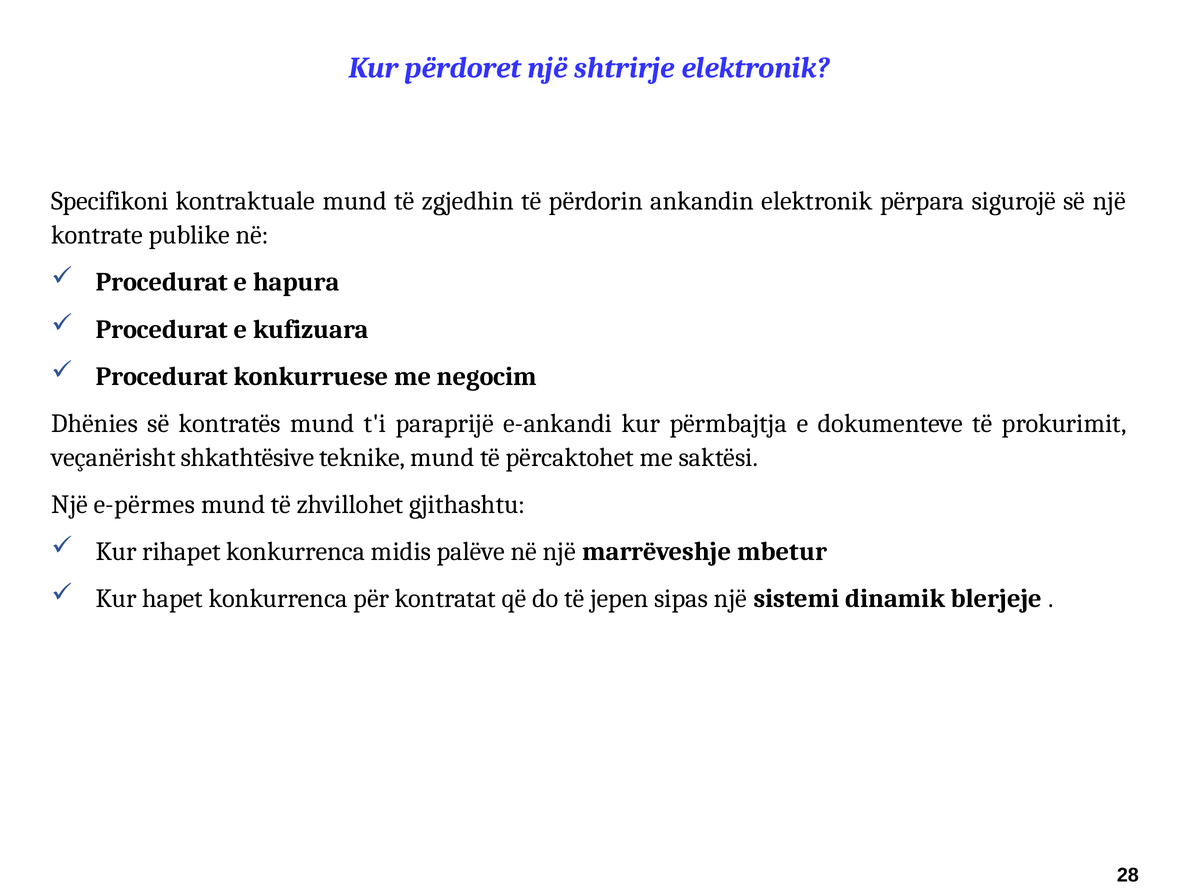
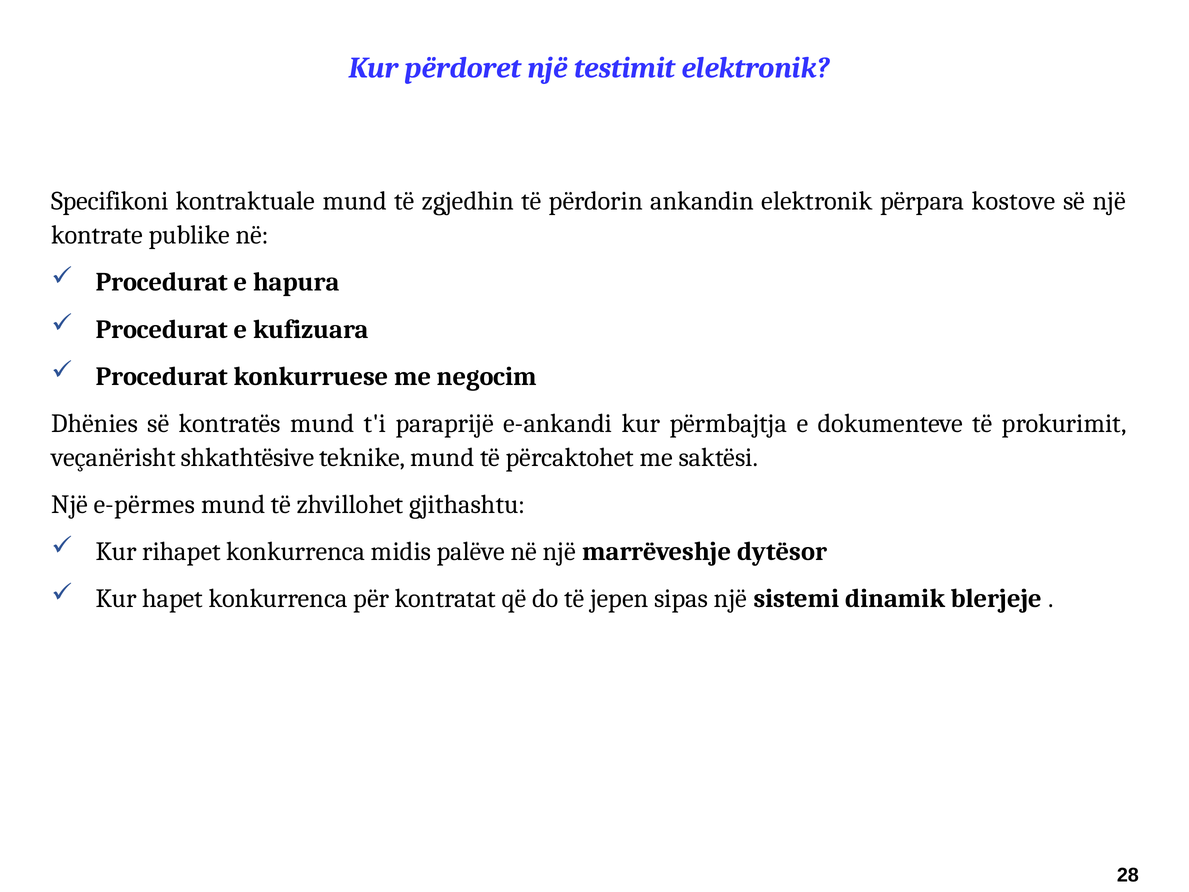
shtrirje: shtrirje -> testimit
sigurojë: sigurojë -> kostove
mbetur: mbetur -> dytësor
